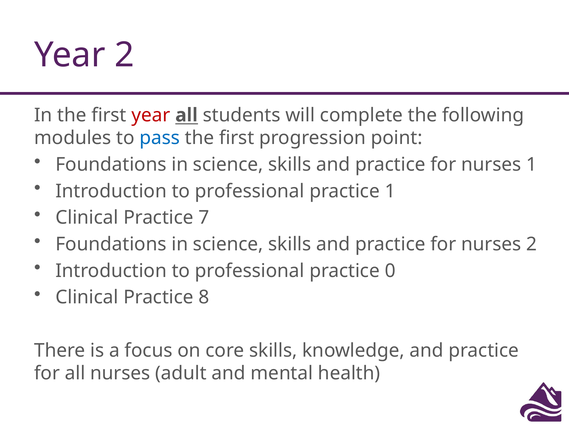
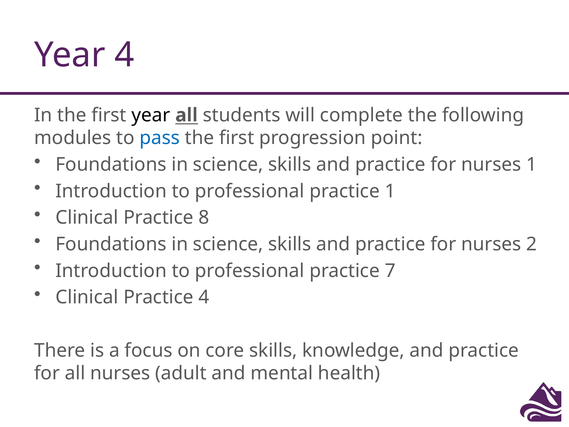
Year 2: 2 -> 4
year at (151, 115) colour: red -> black
7: 7 -> 8
0: 0 -> 7
Practice 8: 8 -> 4
